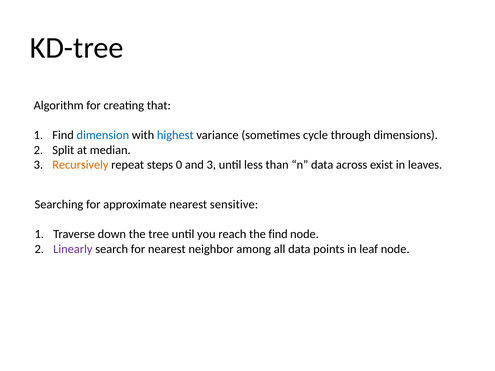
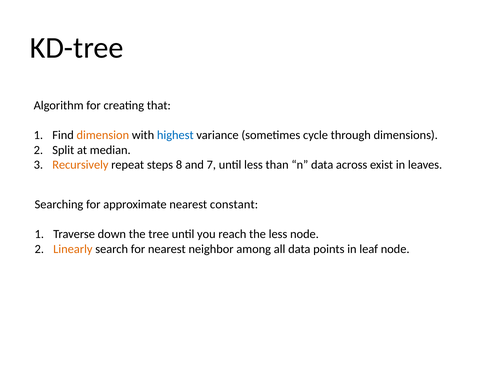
dimension colour: blue -> orange
0: 0 -> 8
and 3: 3 -> 7
sensitive: sensitive -> constant
the find: find -> less
Linearly colour: purple -> orange
